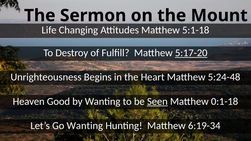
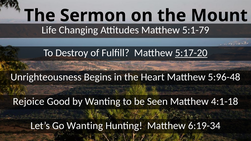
5:1-18: 5:1-18 -> 5:1-79
5:24-48: 5:24-48 -> 5:96-48
Heaven: Heaven -> Rejoice
Seen underline: present -> none
0:1-18: 0:1-18 -> 4:1-18
